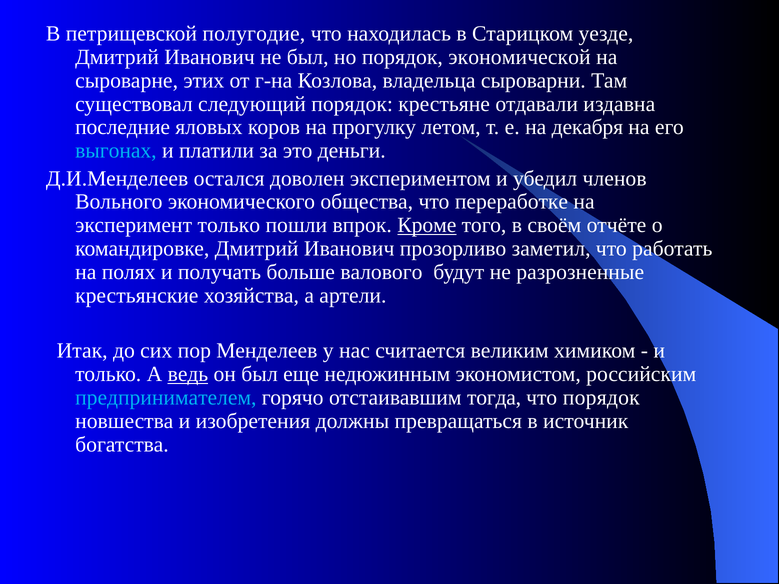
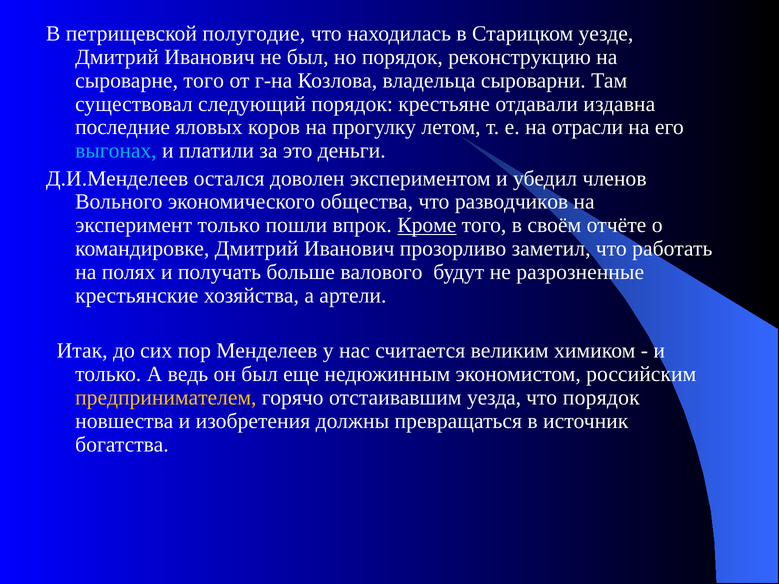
экономической: экономической -> реконструкцию
сыроварне этих: этих -> того
декабря: декабря -> отрасли
переработке: переработке -> разводчиков
ведь underline: present -> none
предпринимателем colour: light blue -> yellow
тогда: тогда -> уезда
